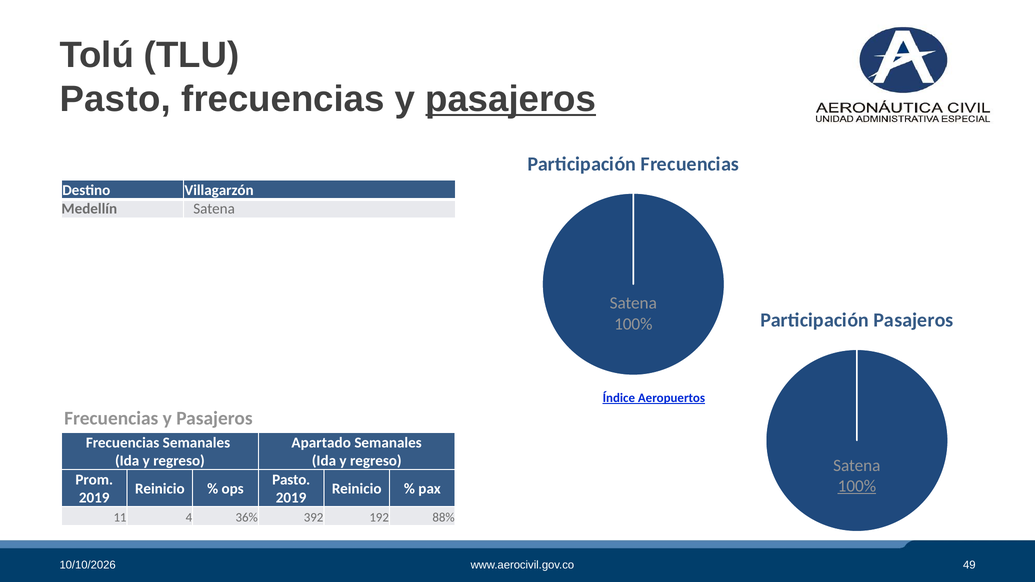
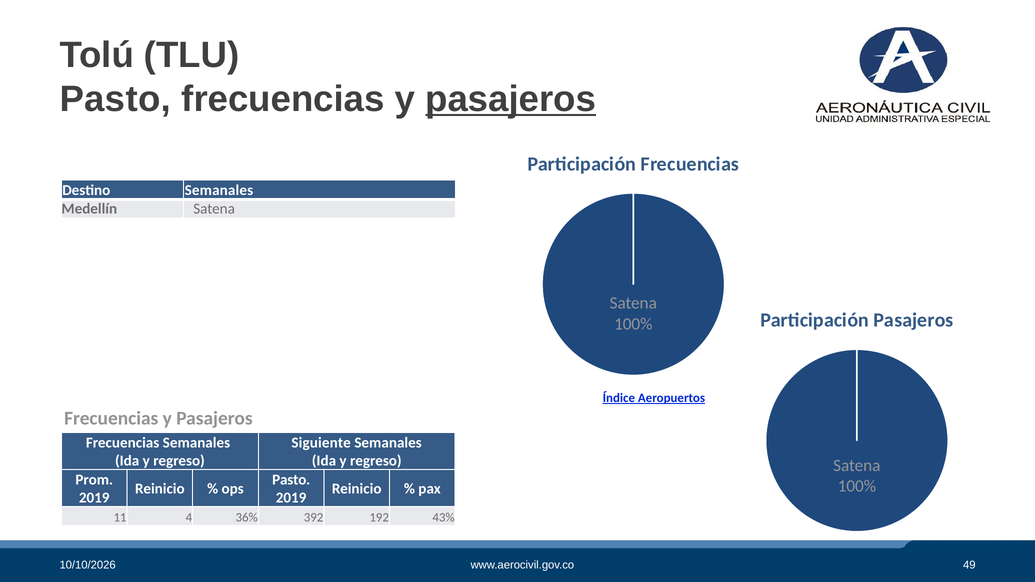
Destino Villagarzón: Villagarzón -> Semanales
Apartado: Apartado -> Siguiente
100% at (857, 486) underline: present -> none
88%: 88% -> 43%
